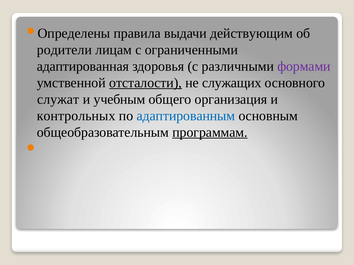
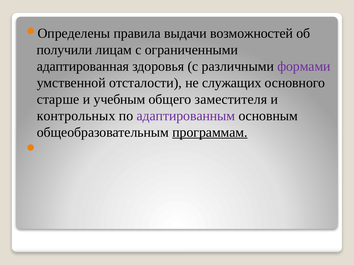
действующим: действующим -> возможностей
родители: родители -> получили
отсталости underline: present -> none
служат: служат -> старше
организация: организация -> заместителя
адаптированным colour: blue -> purple
